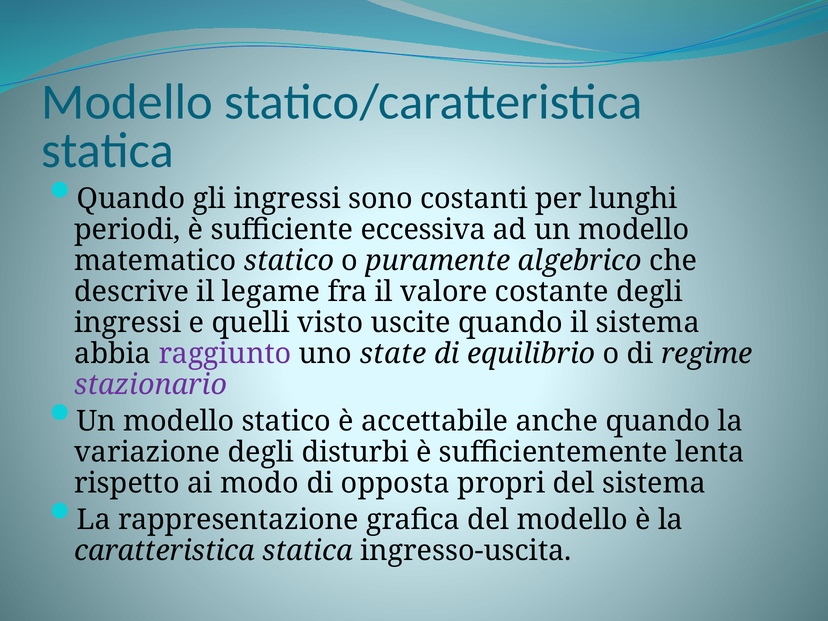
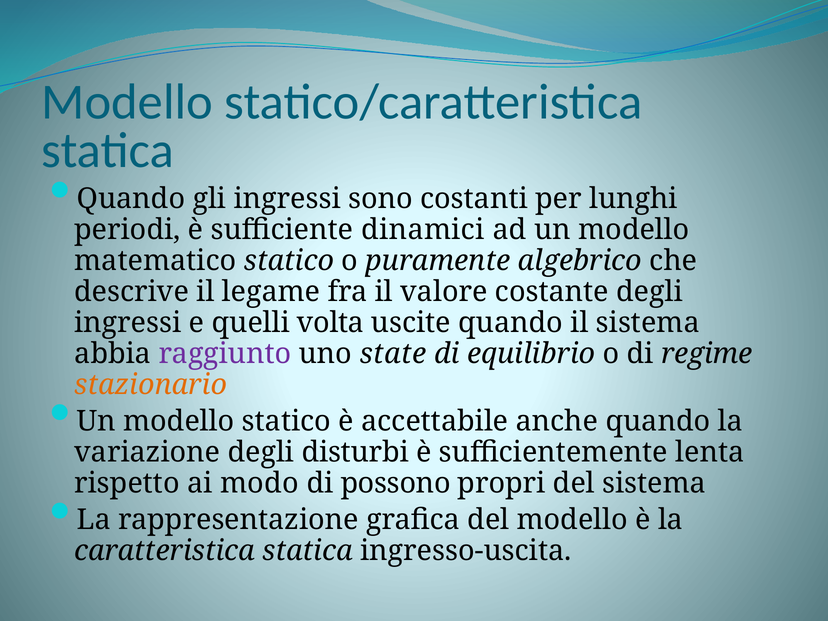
eccessiva: eccessiva -> dinamici
visto: visto -> volta
stazionario colour: purple -> orange
opposta: opposta -> possono
